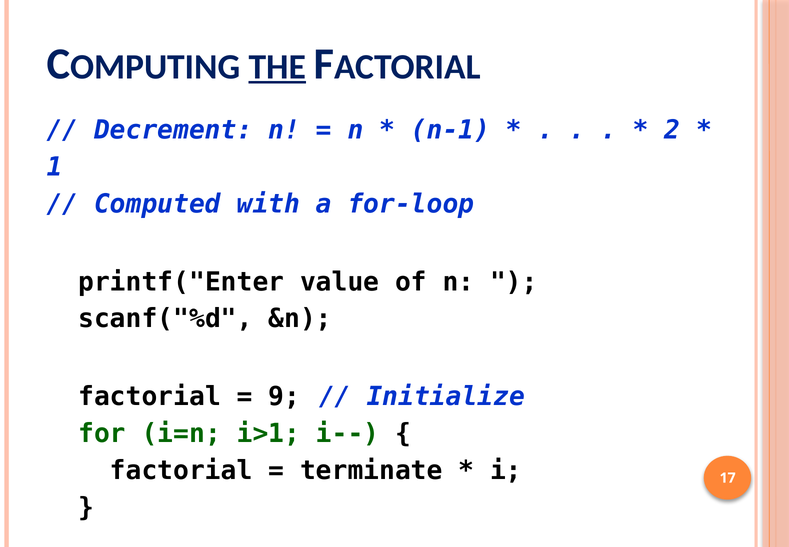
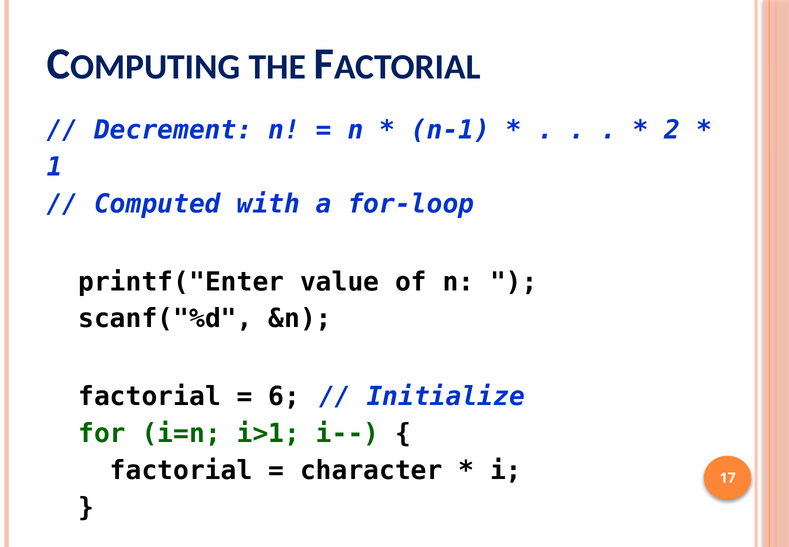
THE underline: present -> none
9: 9 -> 6
terminate: terminate -> character
